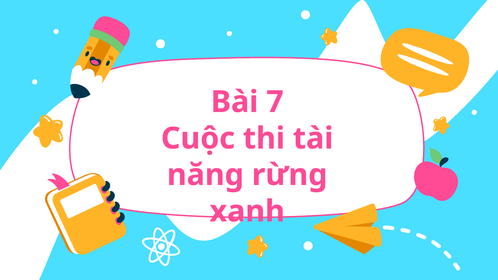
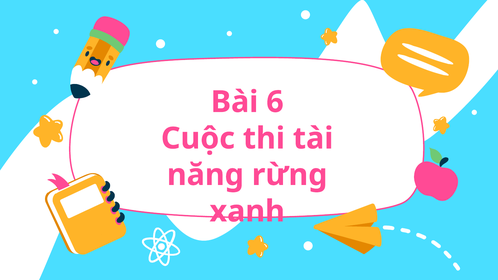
7: 7 -> 6
